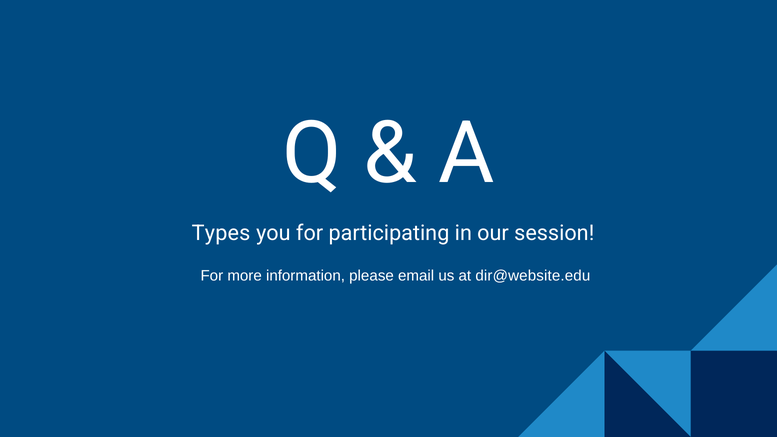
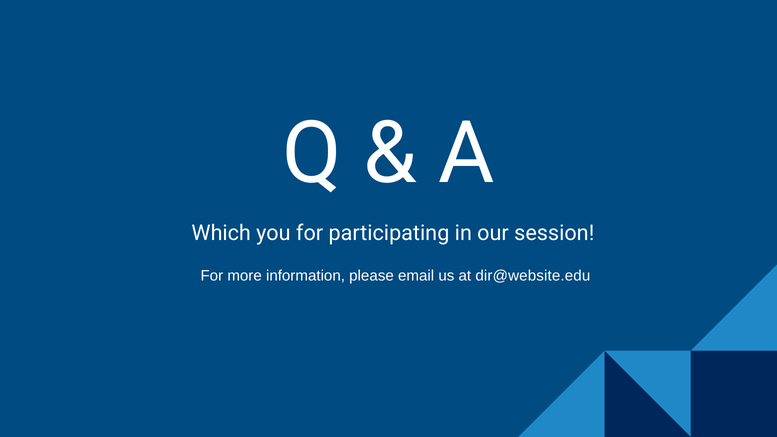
Types: Types -> Which
